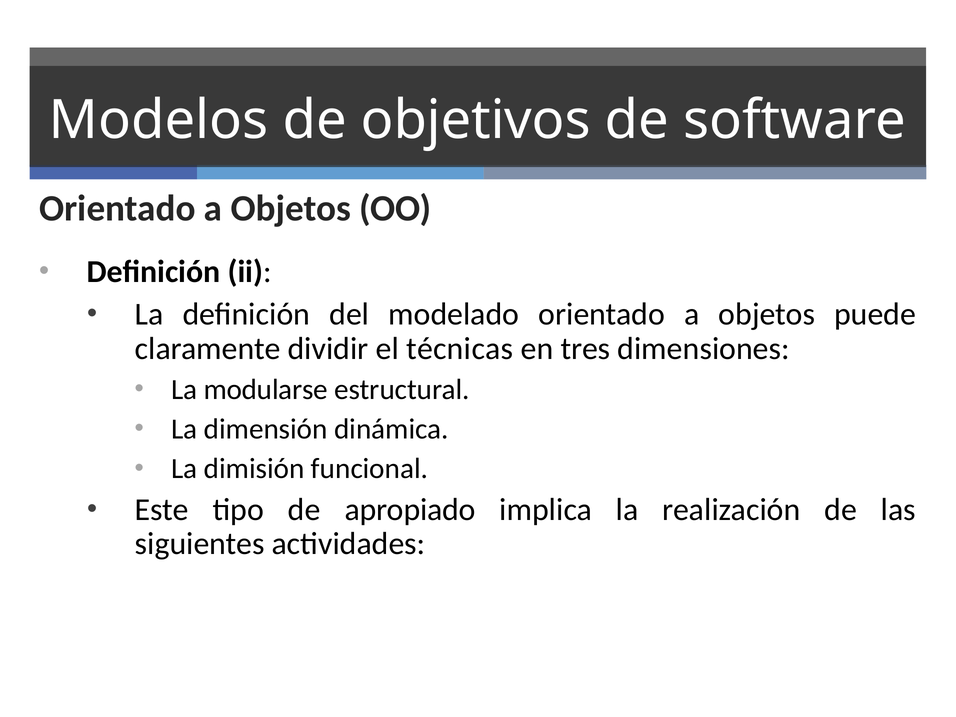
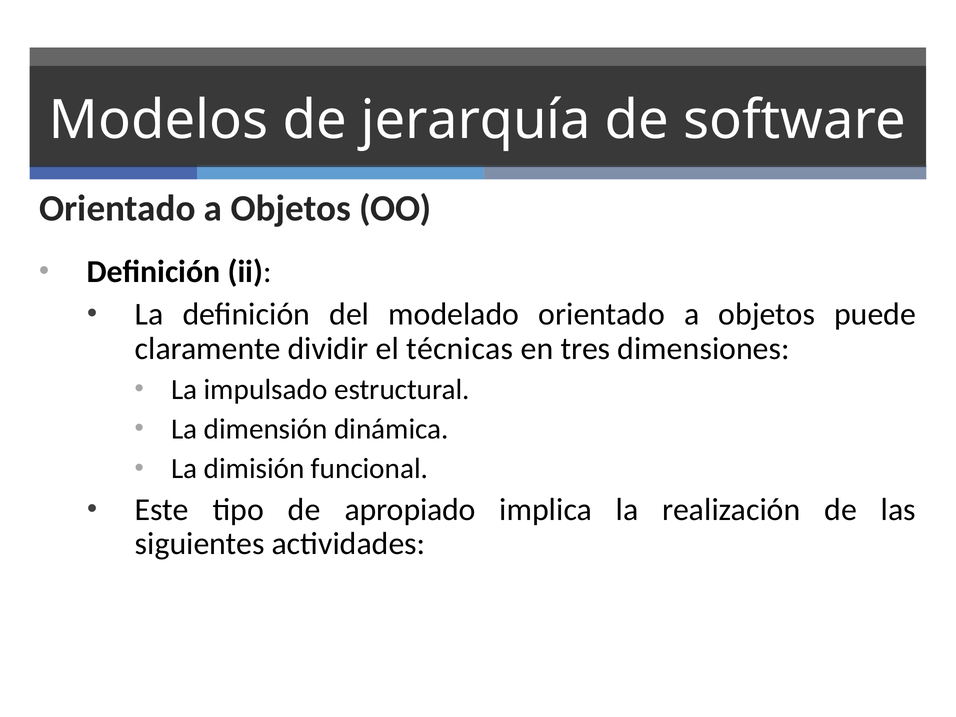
objetivos: objetivos -> jerarquía
modularse: modularse -> impulsado
